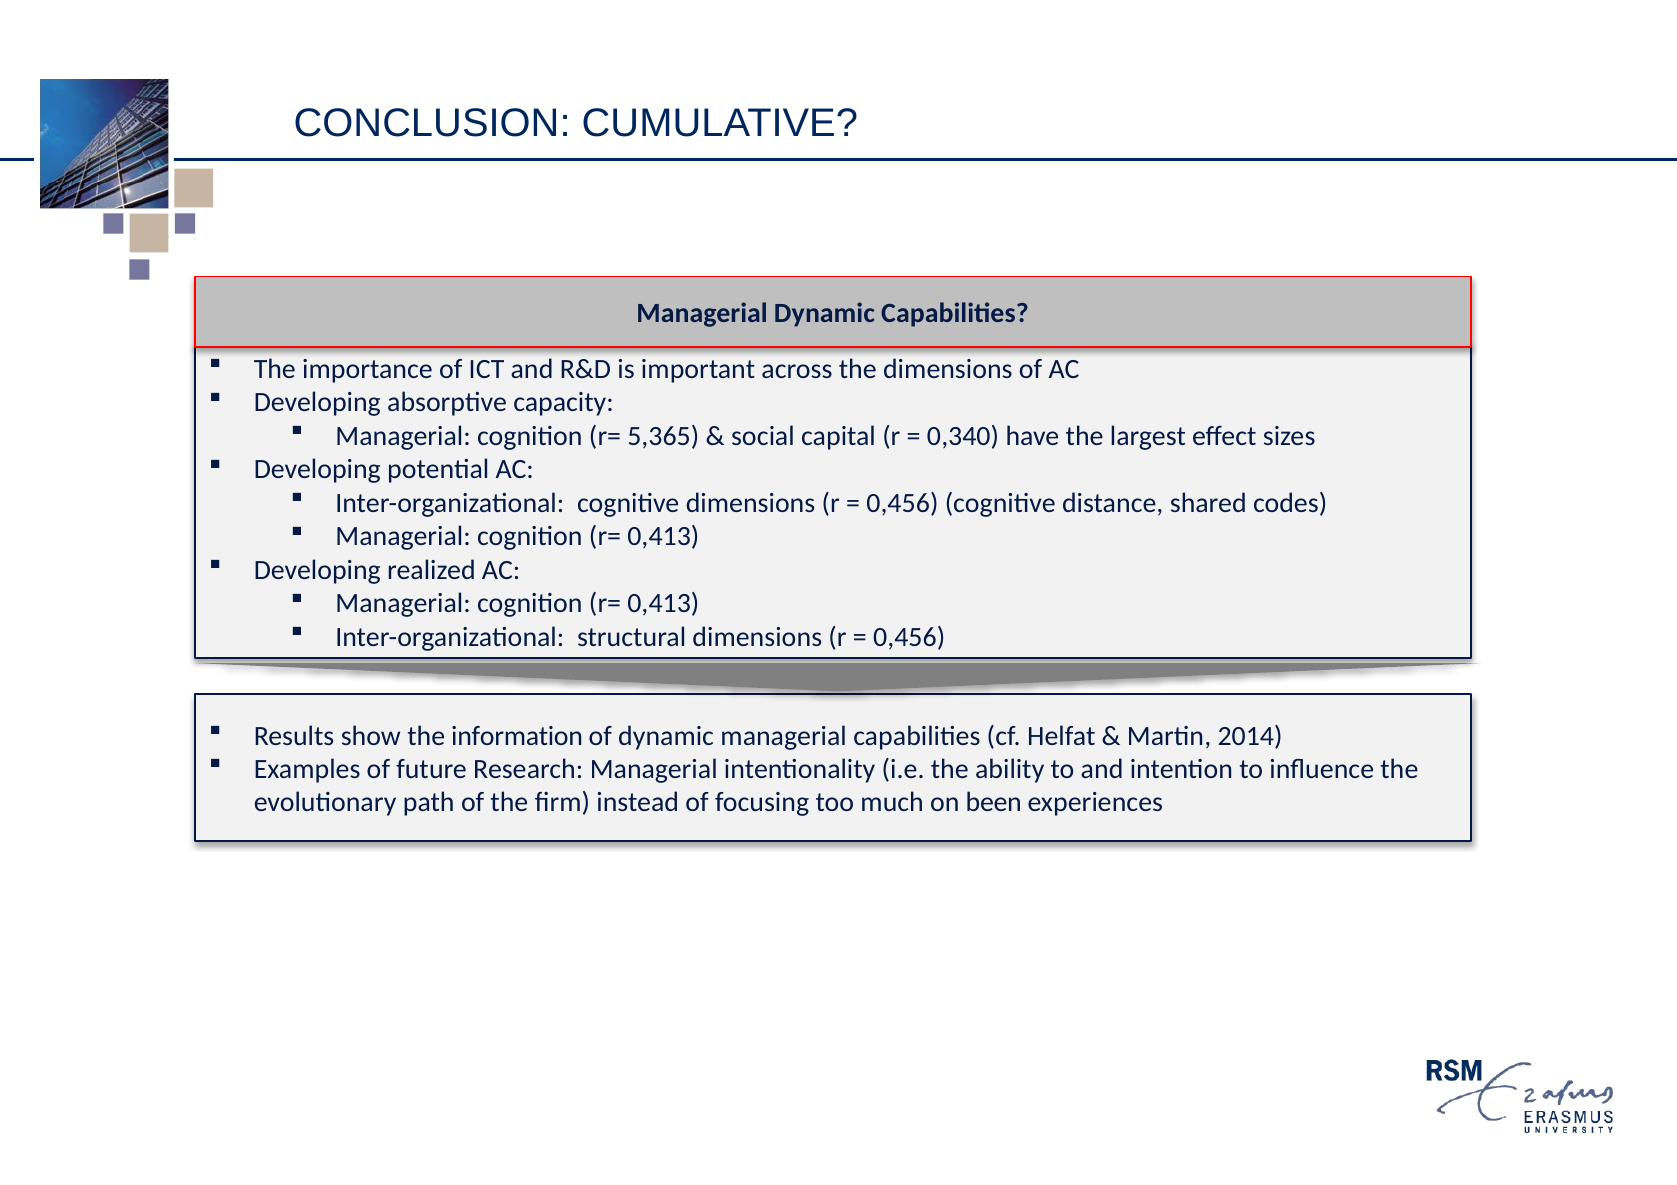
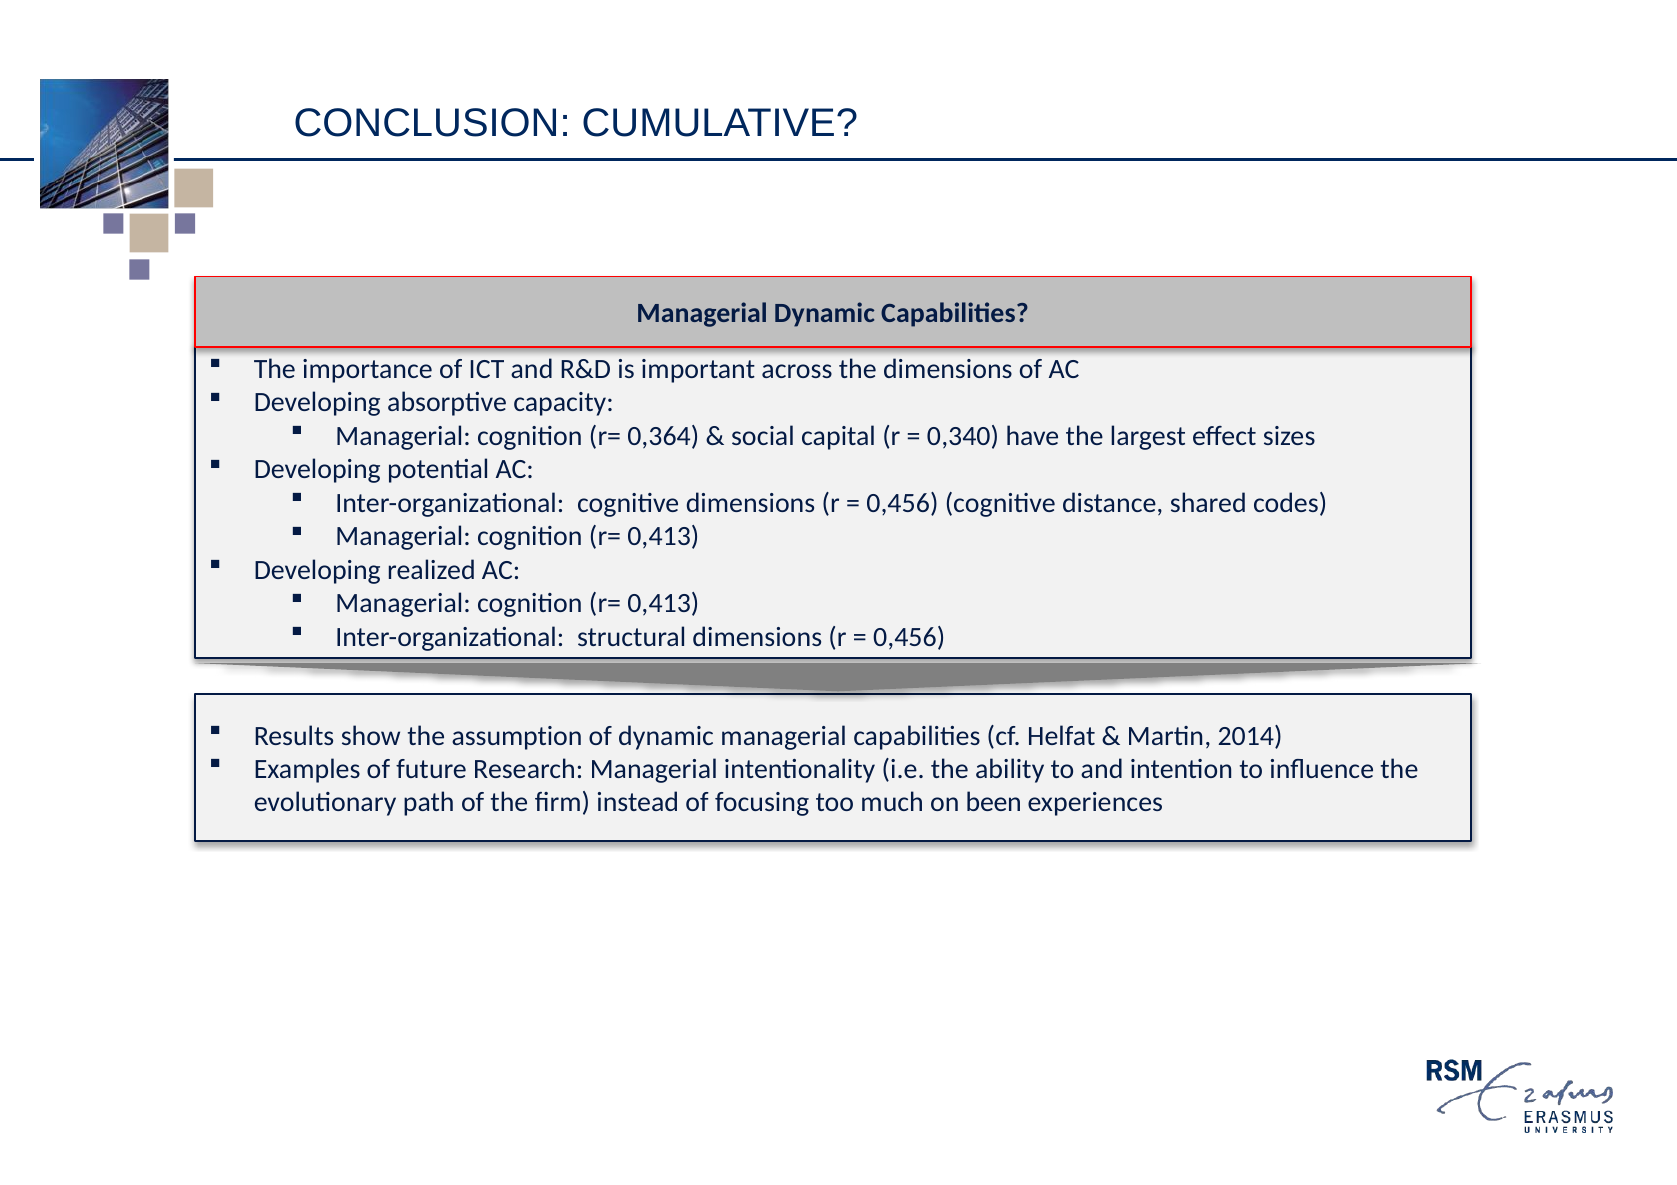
5,365: 5,365 -> 0,364
information: information -> assumption
